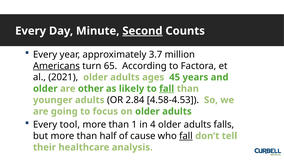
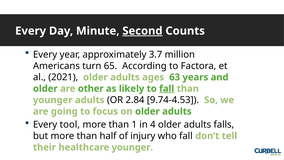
Americans underline: present -> none
45: 45 -> 63
4.58-4.53: 4.58-4.53 -> 9.74-4.53
cause: cause -> injury
fall at (186, 136) underline: present -> none
healthcare analysis: analysis -> younger
